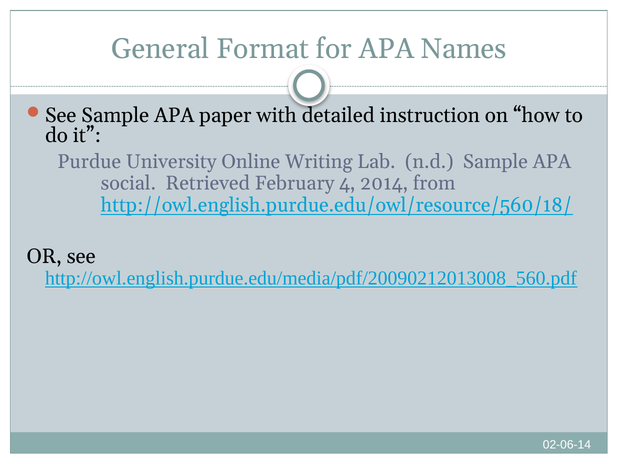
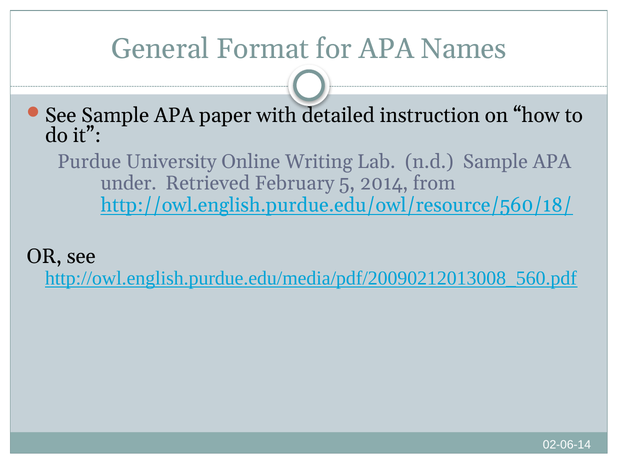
social: social -> under
4: 4 -> 5
